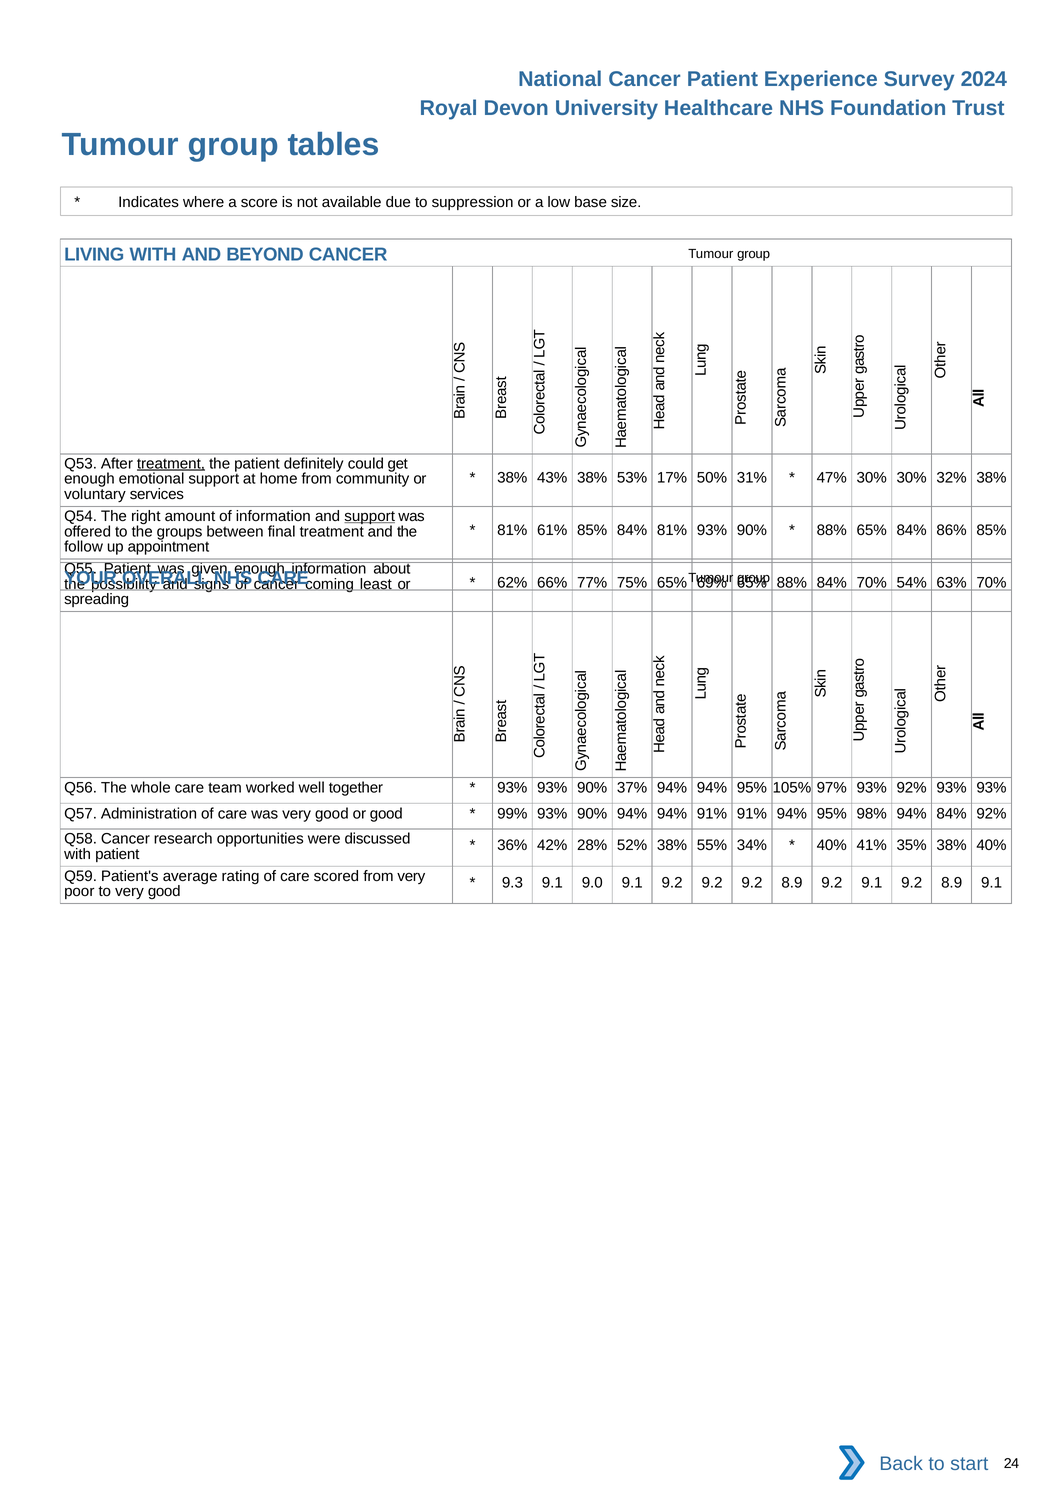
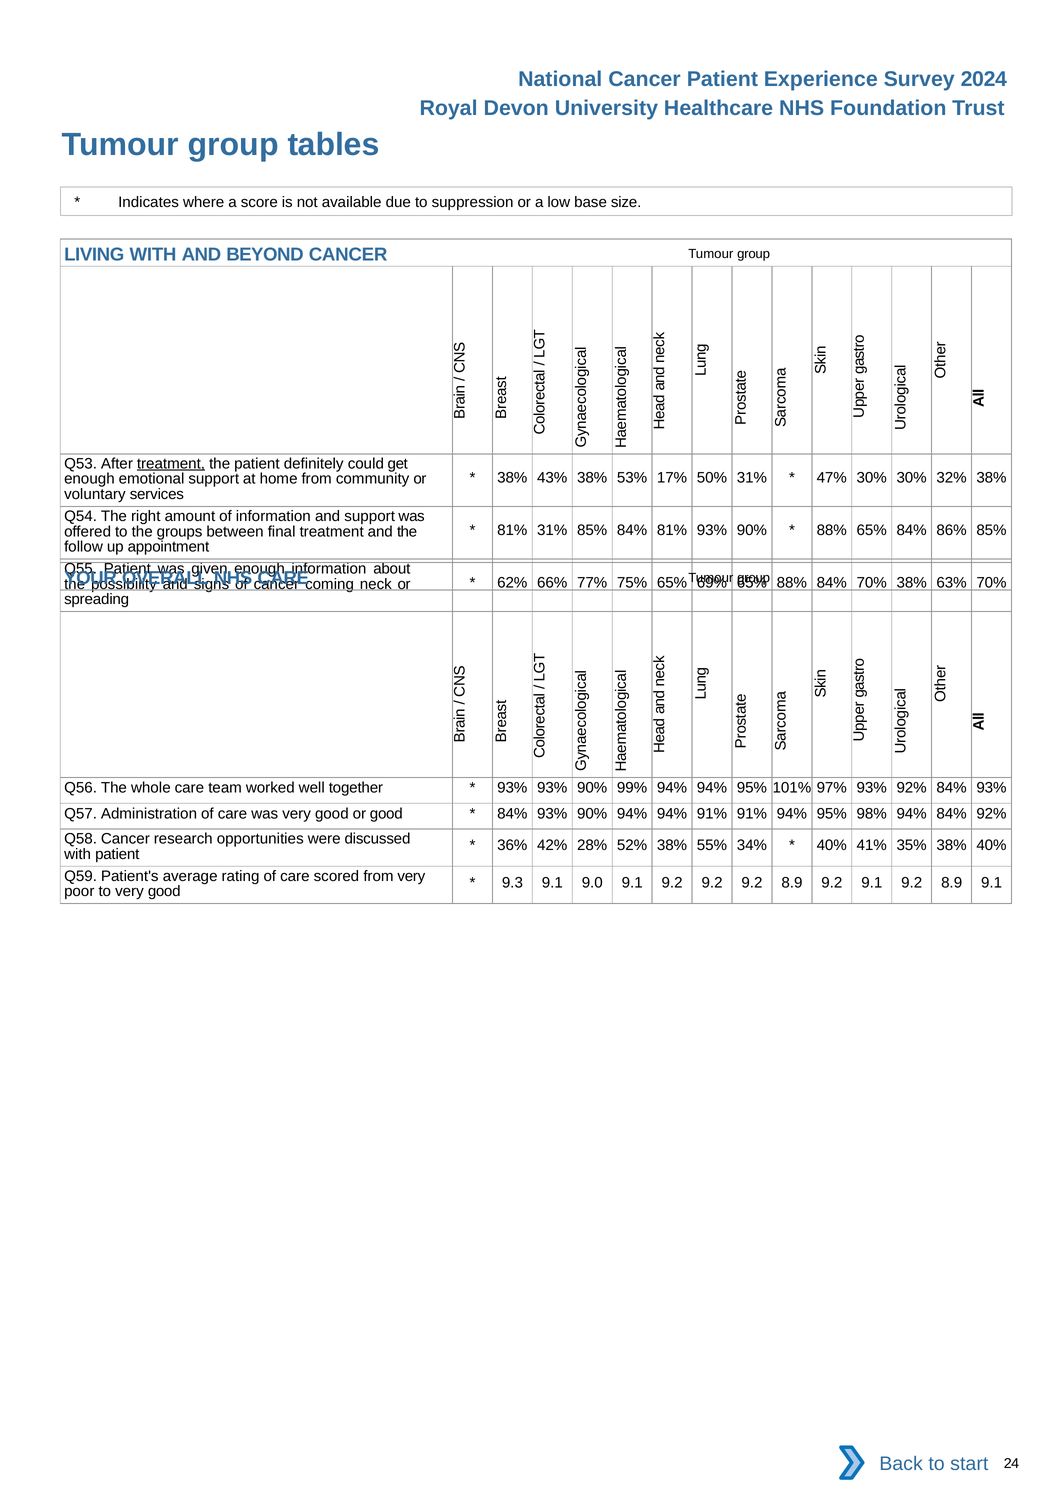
support at (370, 516) underline: present -> none
81% 61%: 61% -> 31%
70% 54%: 54% -> 38%
least: least -> neck
37%: 37% -> 99%
105%: 105% -> 101%
92% 93%: 93% -> 84%
99% at (512, 814): 99% -> 84%
